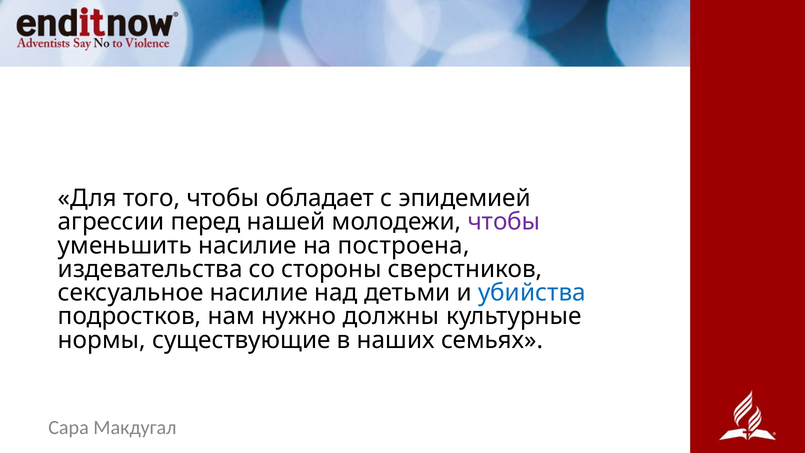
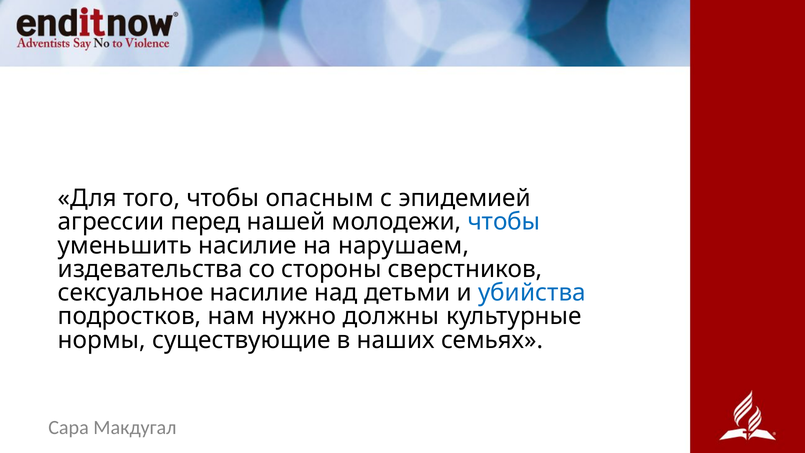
обладает: обладает -> опасным
чтобы at (504, 222) colour: purple -> blue
построена: построена -> нарушаем
